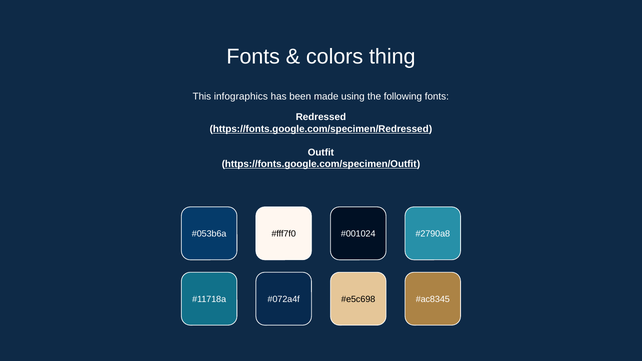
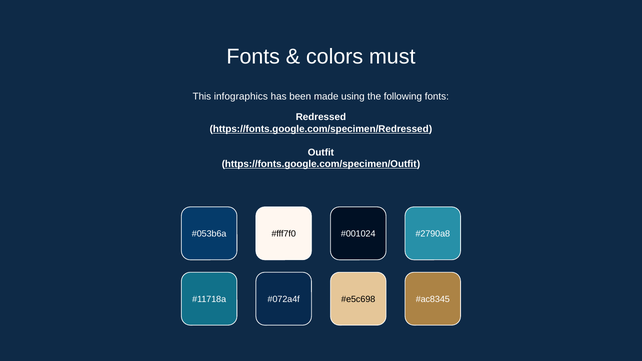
thing: thing -> must
